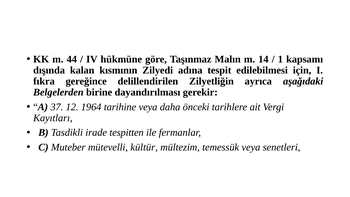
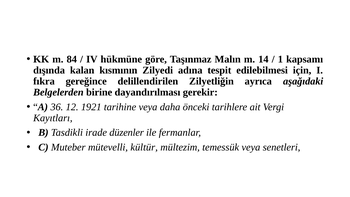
44: 44 -> 84
37: 37 -> 36
1964: 1964 -> 1921
tespitten: tespitten -> düzenler
